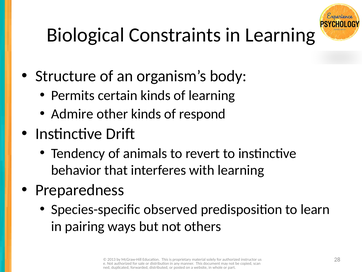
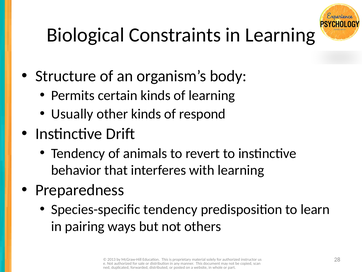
Admire: Admire -> Usually
Species-specific observed: observed -> tendency
